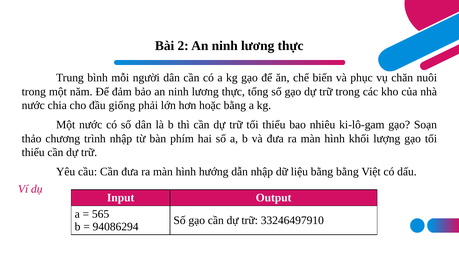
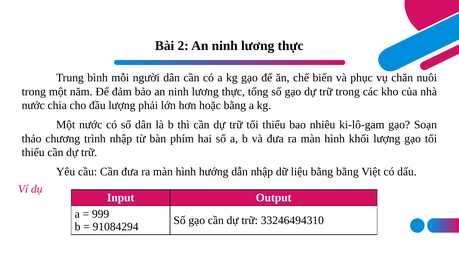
đầu giống: giống -> lượng
565: 565 -> 999
33246497910: 33246497910 -> 33246494310
94086294: 94086294 -> 91084294
